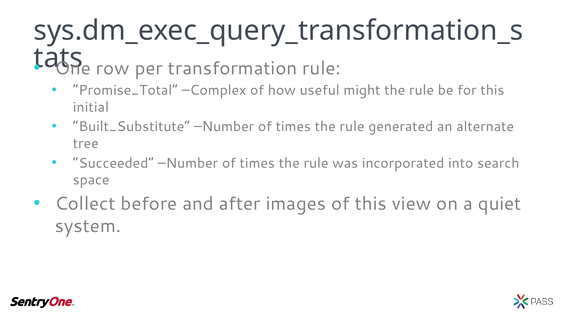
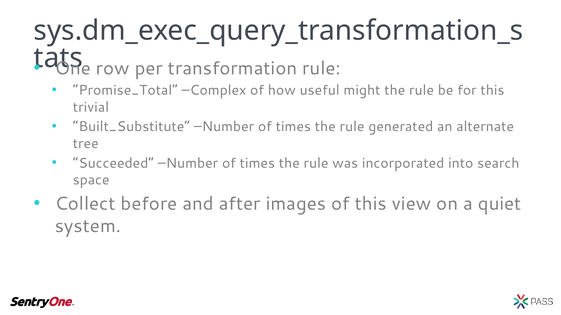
initial: initial -> trivial
